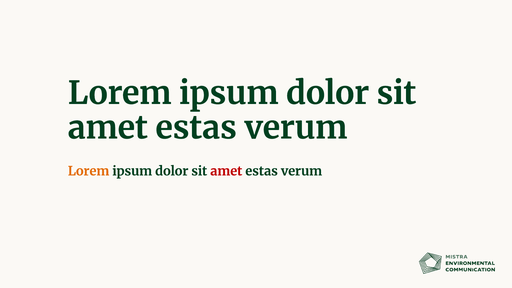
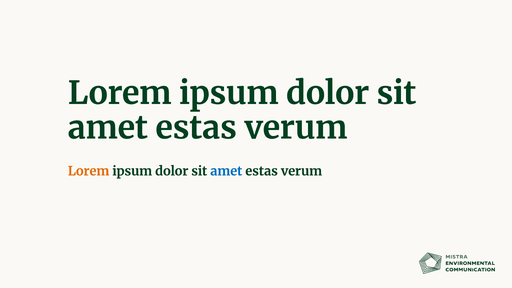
amet at (226, 171) colour: red -> blue
